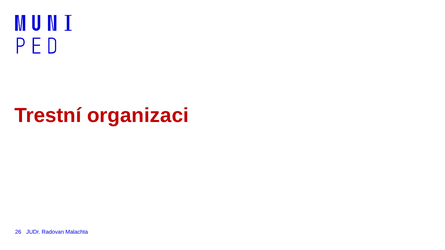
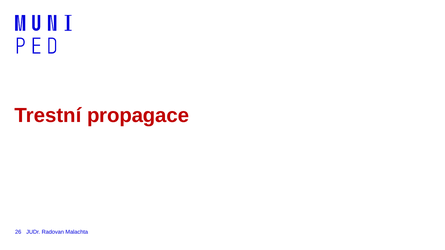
organizaci: organizaci -> propagace
